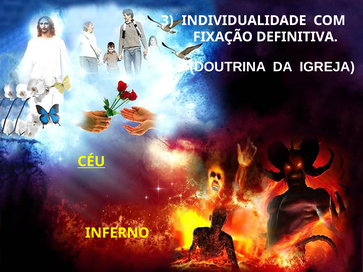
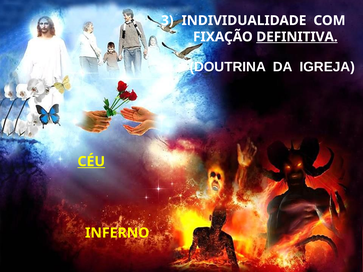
DEFINITIVA underline: none -> present
